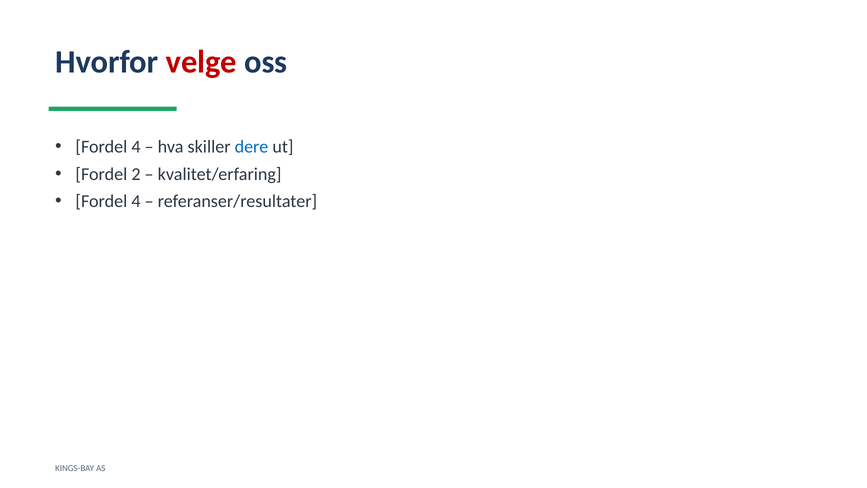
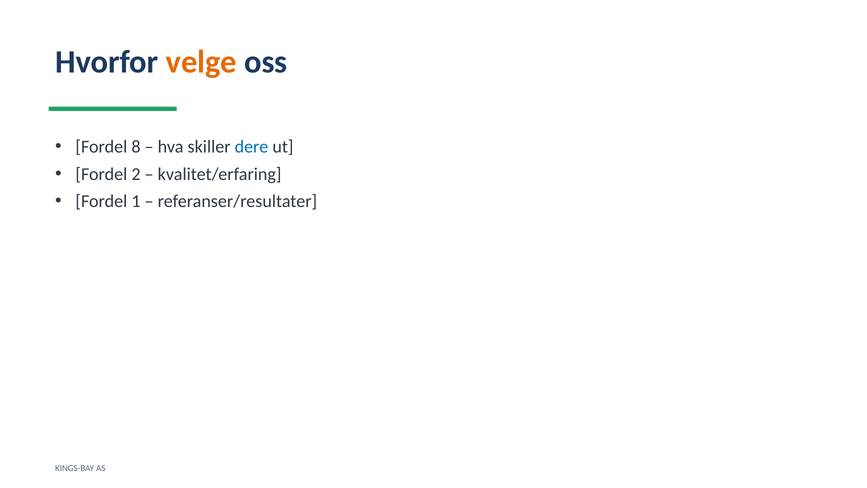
velge colour: red -> orange
4 at (136, 147): 4 -> 8
4 at (136, 201): 4 -> 1
